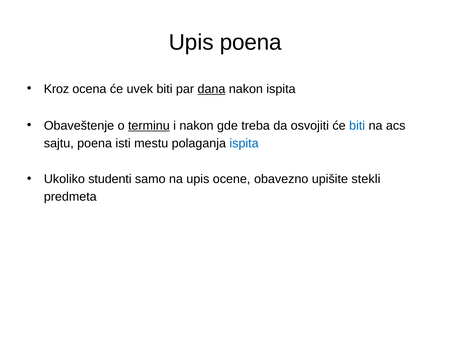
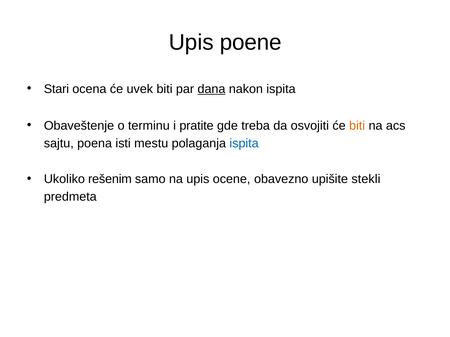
Upis poena: poena -> poene
Kroz: Kroz -> Stari
terminu underline: present -> none
i nakon: nakon -> pratite
biti at (357, 126) colour: blue -> orange
studenti: studenti -> rešenim
